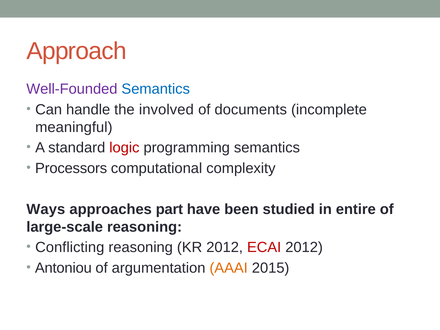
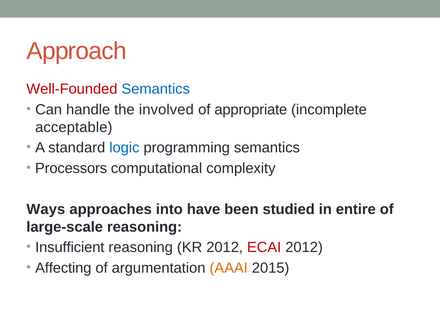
Well-Founded colour: purple -> red
documents: documents -> appropriate
meaningful: meaningful -> acceptable
logic colour: red -> blue
part: part -> into
Conflicting: Conflicting -> Insufficient
Antoniou: Antoniou -> Affecting
